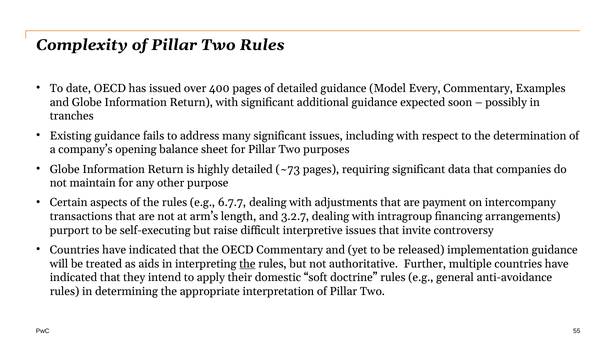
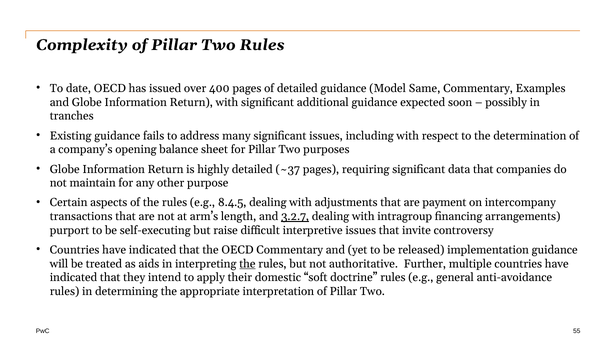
Every: Every -> Same
~73: ~73 -> ~37
6.7.7: 6.7.7 -> 8.4.5
3.2.7 underline: none -> present
